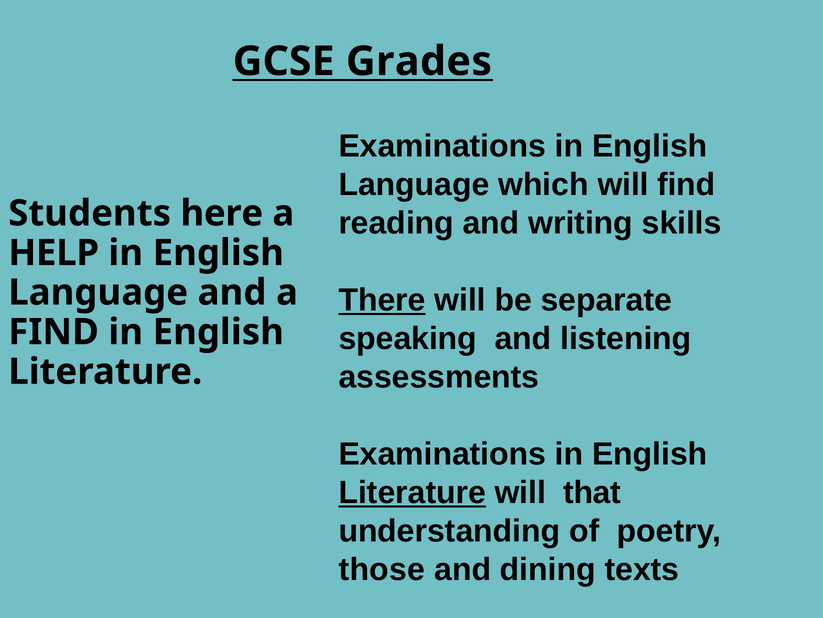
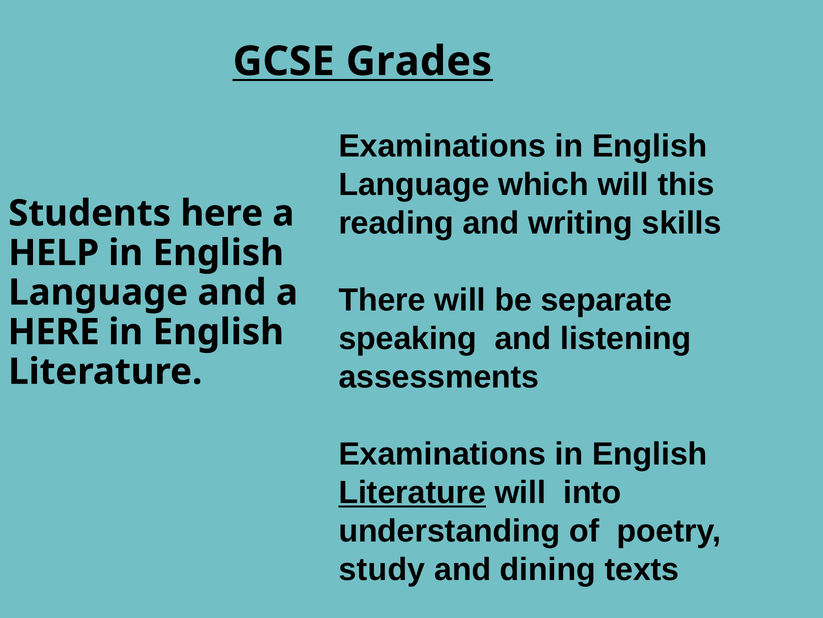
will find: find -> this
There underline: present -> none
FIND at (54, 332): FIND -> HERE
that: that -> into
those: those -> study
